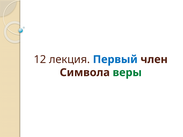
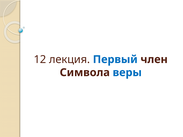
веры colour: green -> blue
